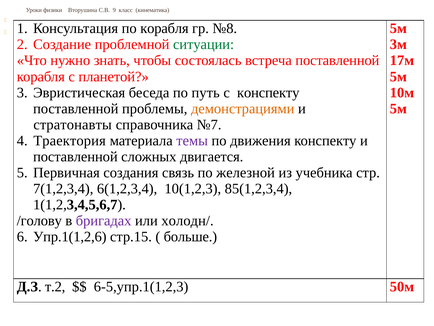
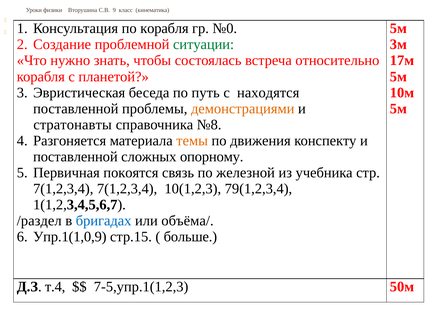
№8: №8 -> №0
встреча поставленной: поставленной -> относительно
с конспекту: конспекту -> находятся
№7: №7 -> №8
Траектория: Траектория -> Разгоняется
темы colour: purple -> orange
двигается: двигается -> опорному
создания: создания -> покоятся
7(1,2,3,4 6(1,2,3,4: 6(1,2,3,4 -> 7(1,2,3,4
85(1,2,3,4: 85(1,2,3,4 -> 79(1,2,3,4
/голову: /голову -> /раздел
бригадах colour: purple -> blue
холодн/: холодн/ -> объёма/
Упр.1(1,2,6: Упр.1(1,2,6 -> Упр.1(1,0,9
т.2: т.2 -> т.4
6-5,упр.1(1,2,3: 6-5,упр.1(1,2,3 -> 7-5,упр.1(1,2,3
